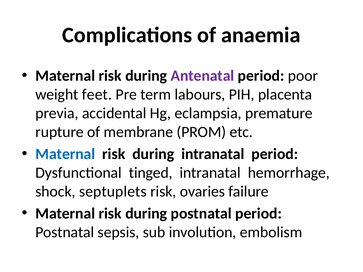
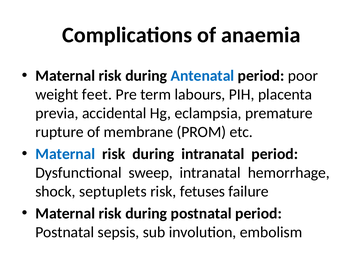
Antenatal colour: purple -> blue
tinged: tinged -> sweep
ovaries: ovaries -> fetuses
